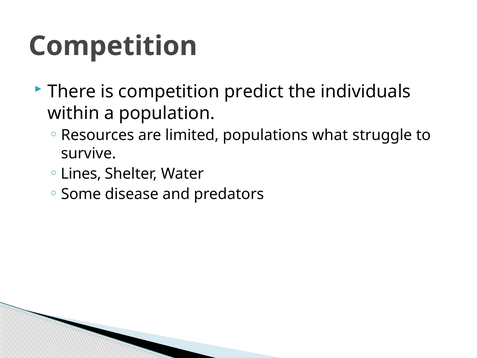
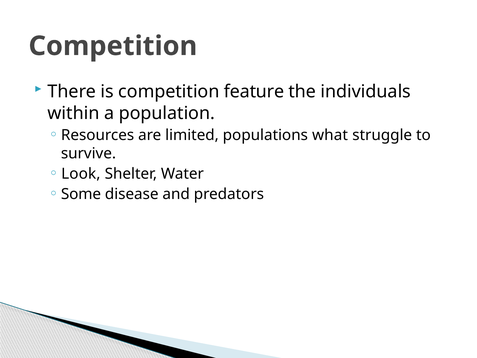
predict: predict -> feature
Lines: Lines -> Look
